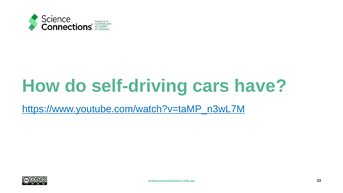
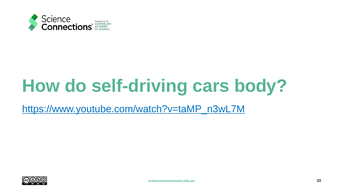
have: have -> body
